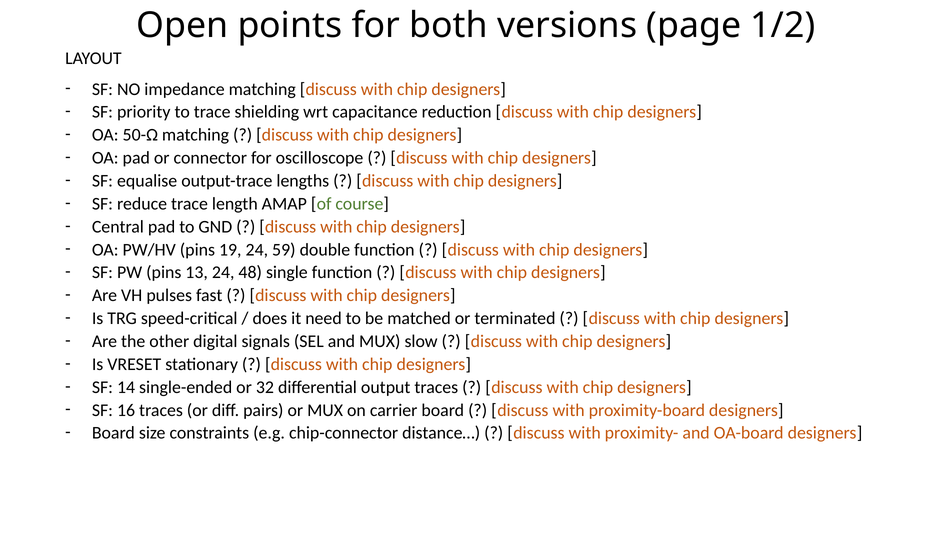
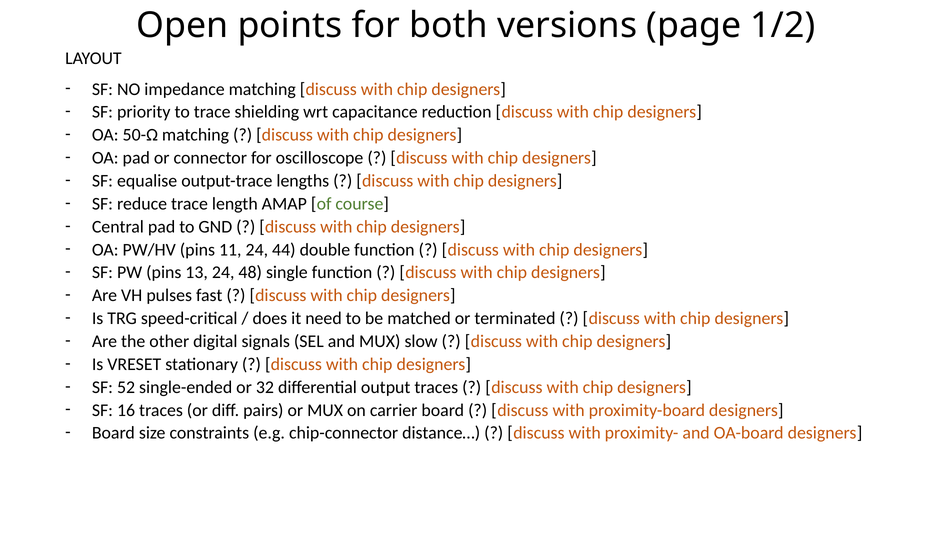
19: 19 -> 11
59: 59 -> 44
14: 14 -> 52
